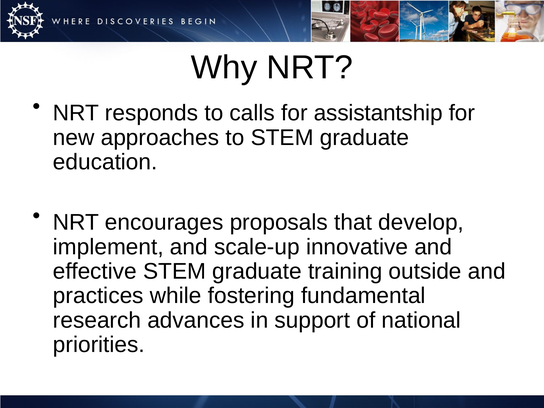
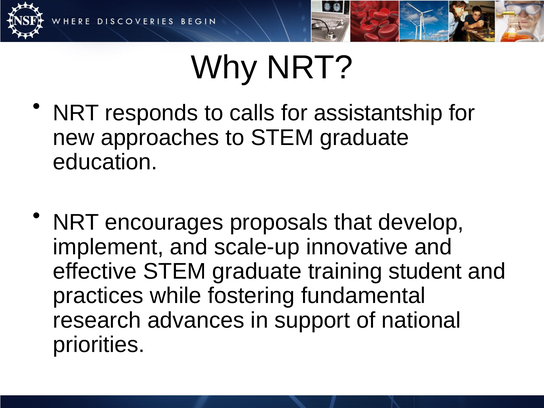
outside: outside -> student
